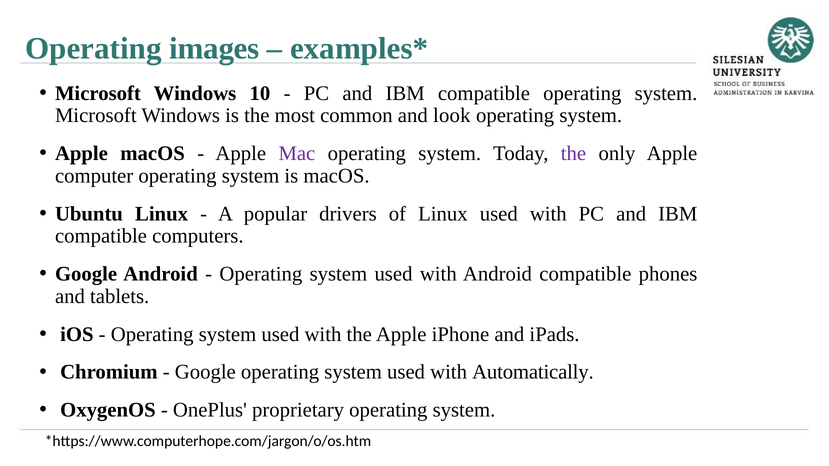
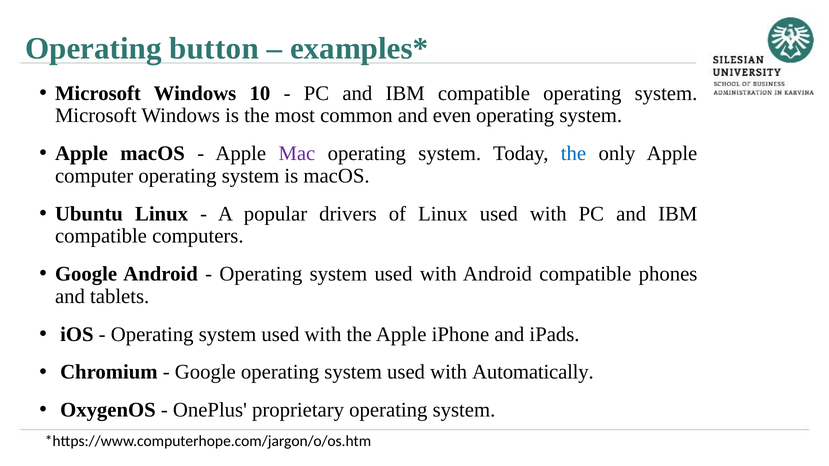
images: images -> button
look: look -> even
the at (574, 154) colour: purple -> blue
